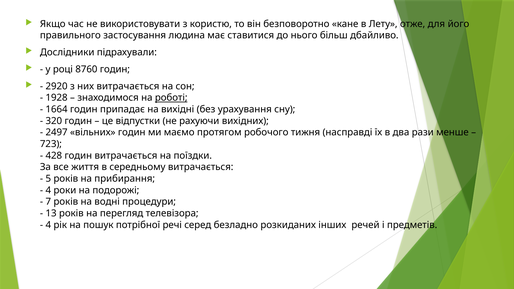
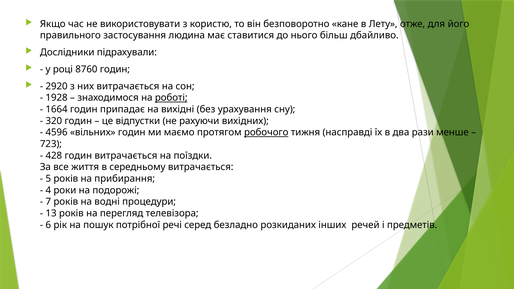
2497: 2497 -> 4596
робочого underline: none -> present
4 at (48, 225): 4 -> 6
